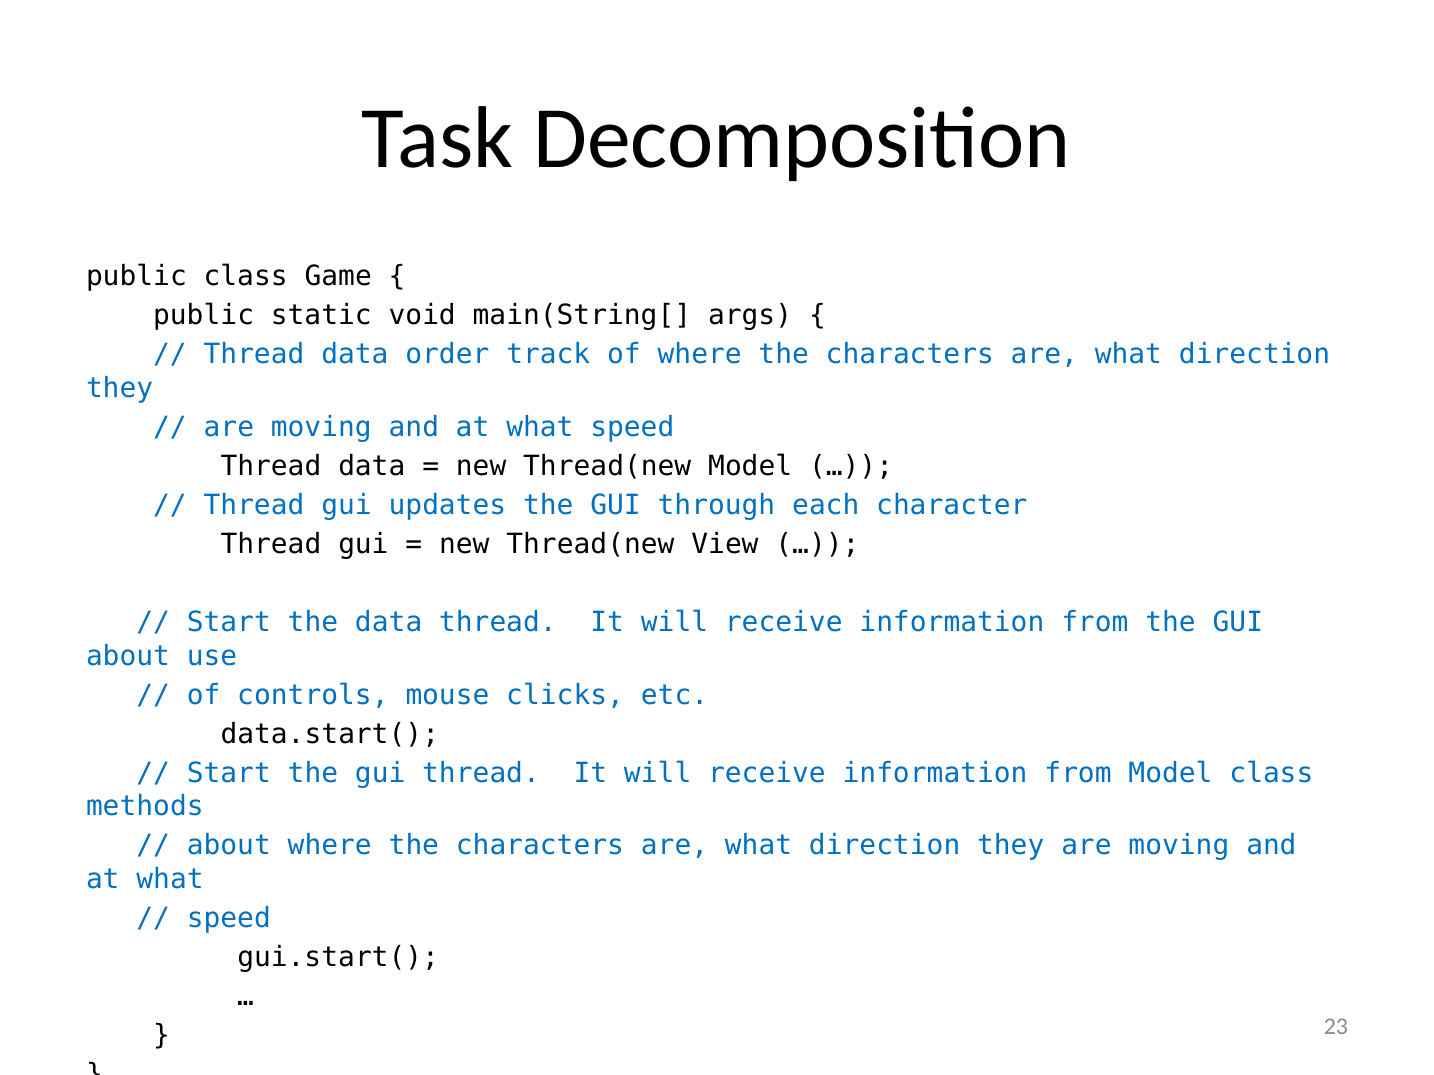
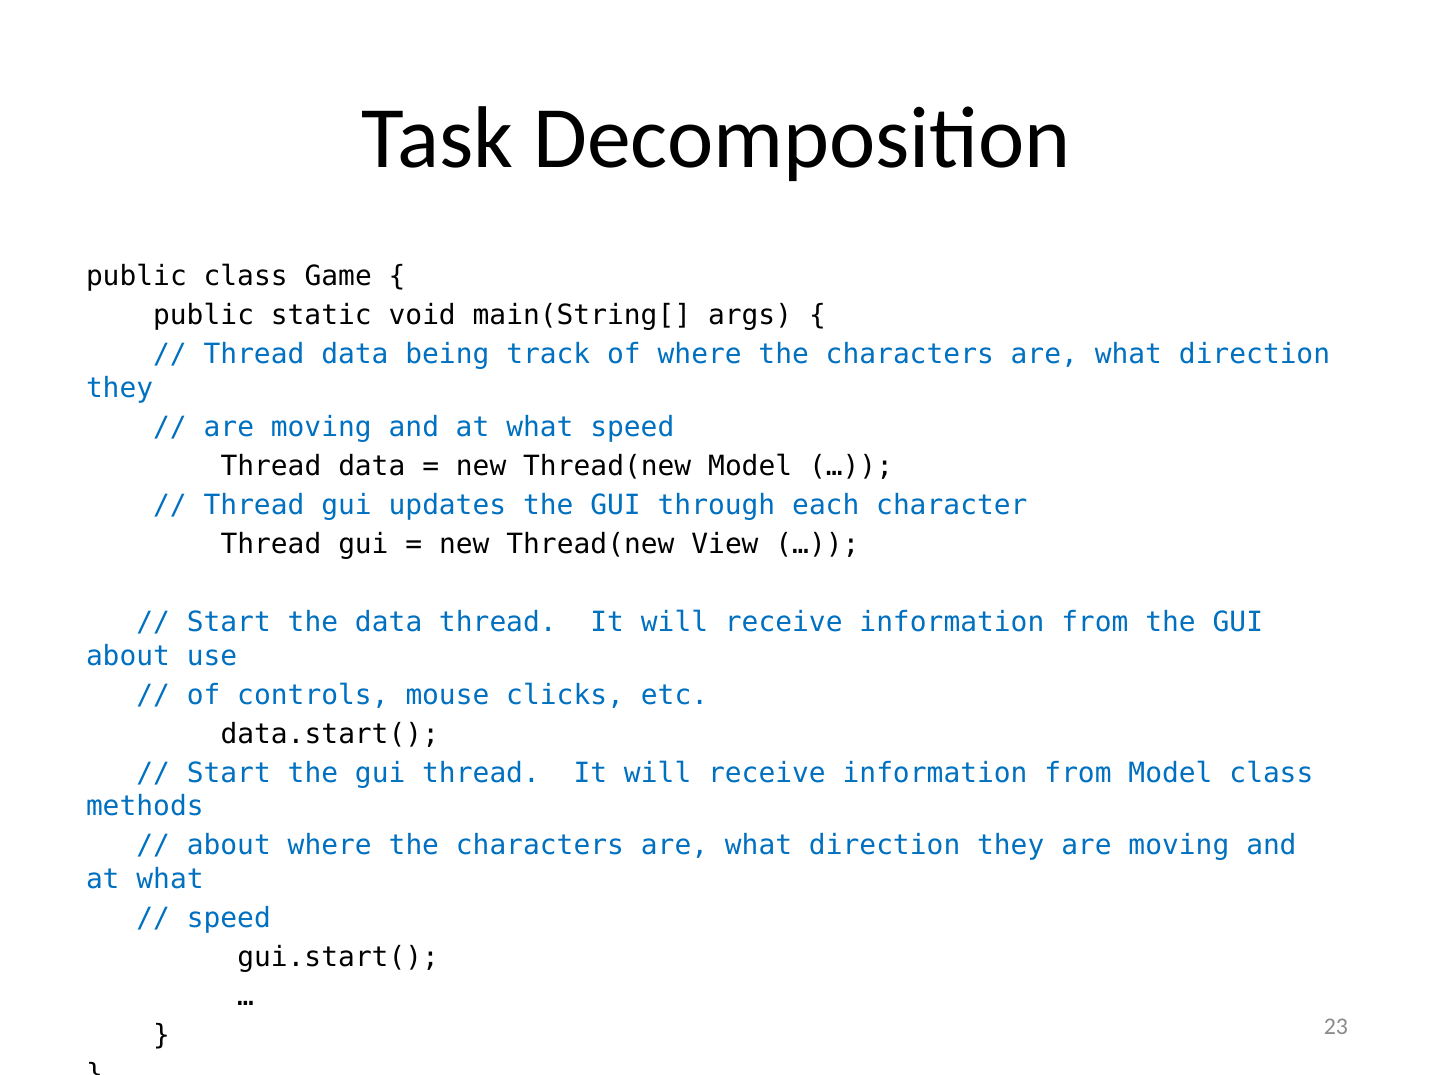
order: order -> being
